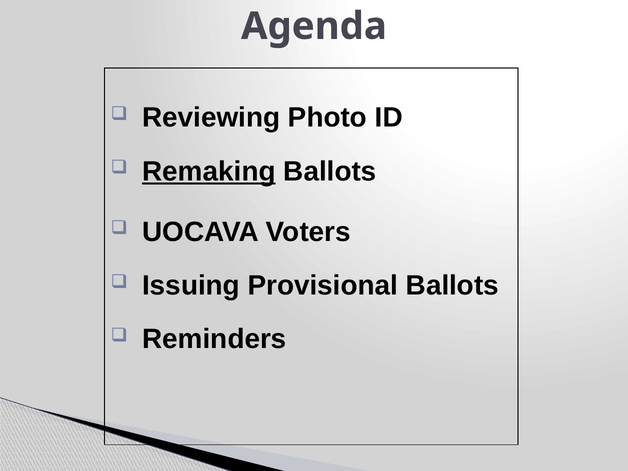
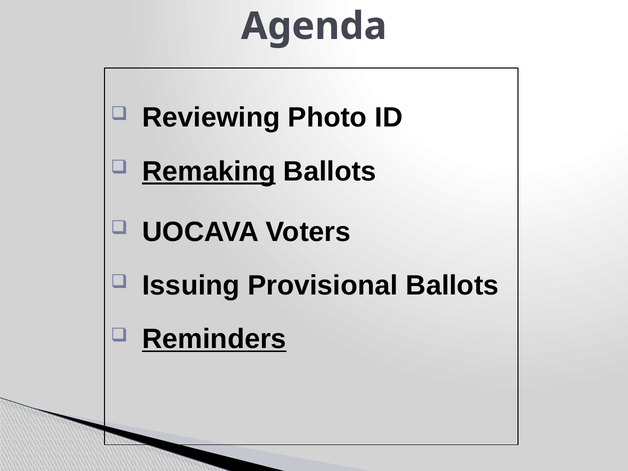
Reminders underline: none -> present
